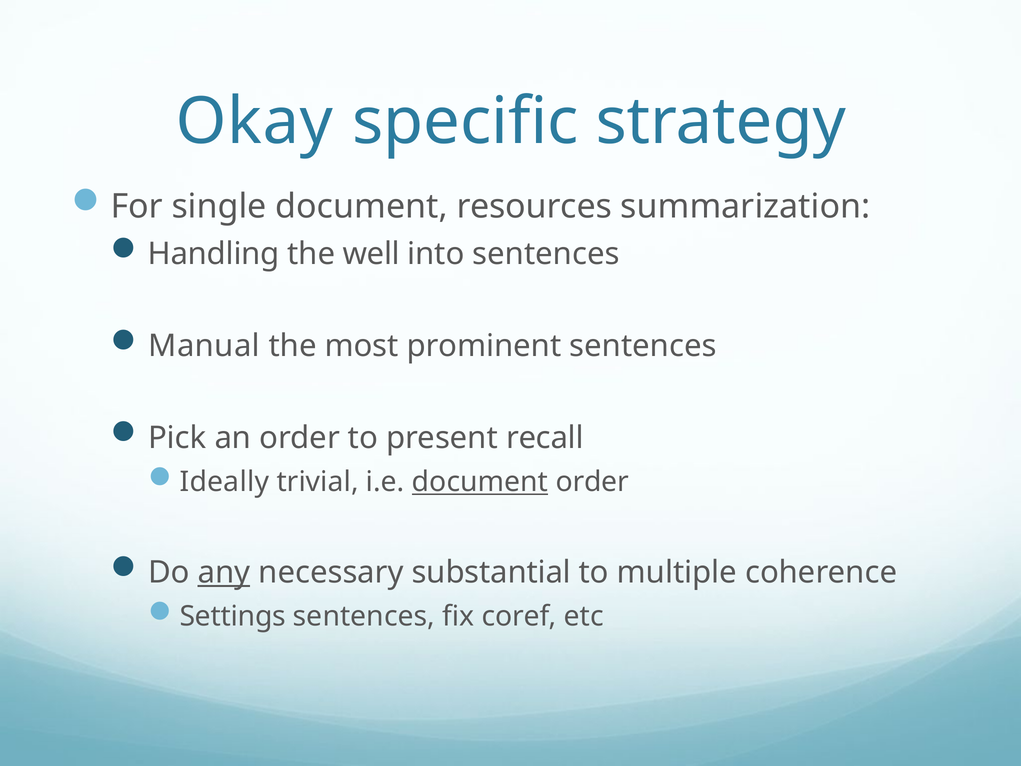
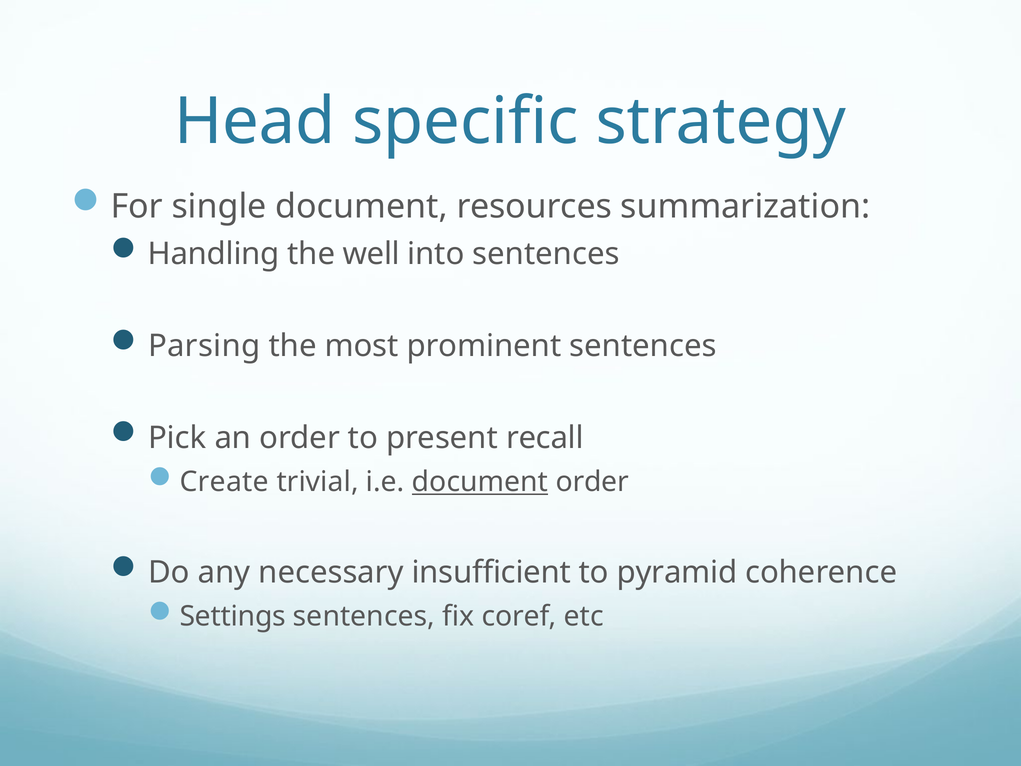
Okay: Okay -> Head
Manual: Manual -> Parsing
Ideally: Ideally -> Create
any underline: present -> none
substantial: substantial -> insufficient
multiple: multiple -> pyramid
